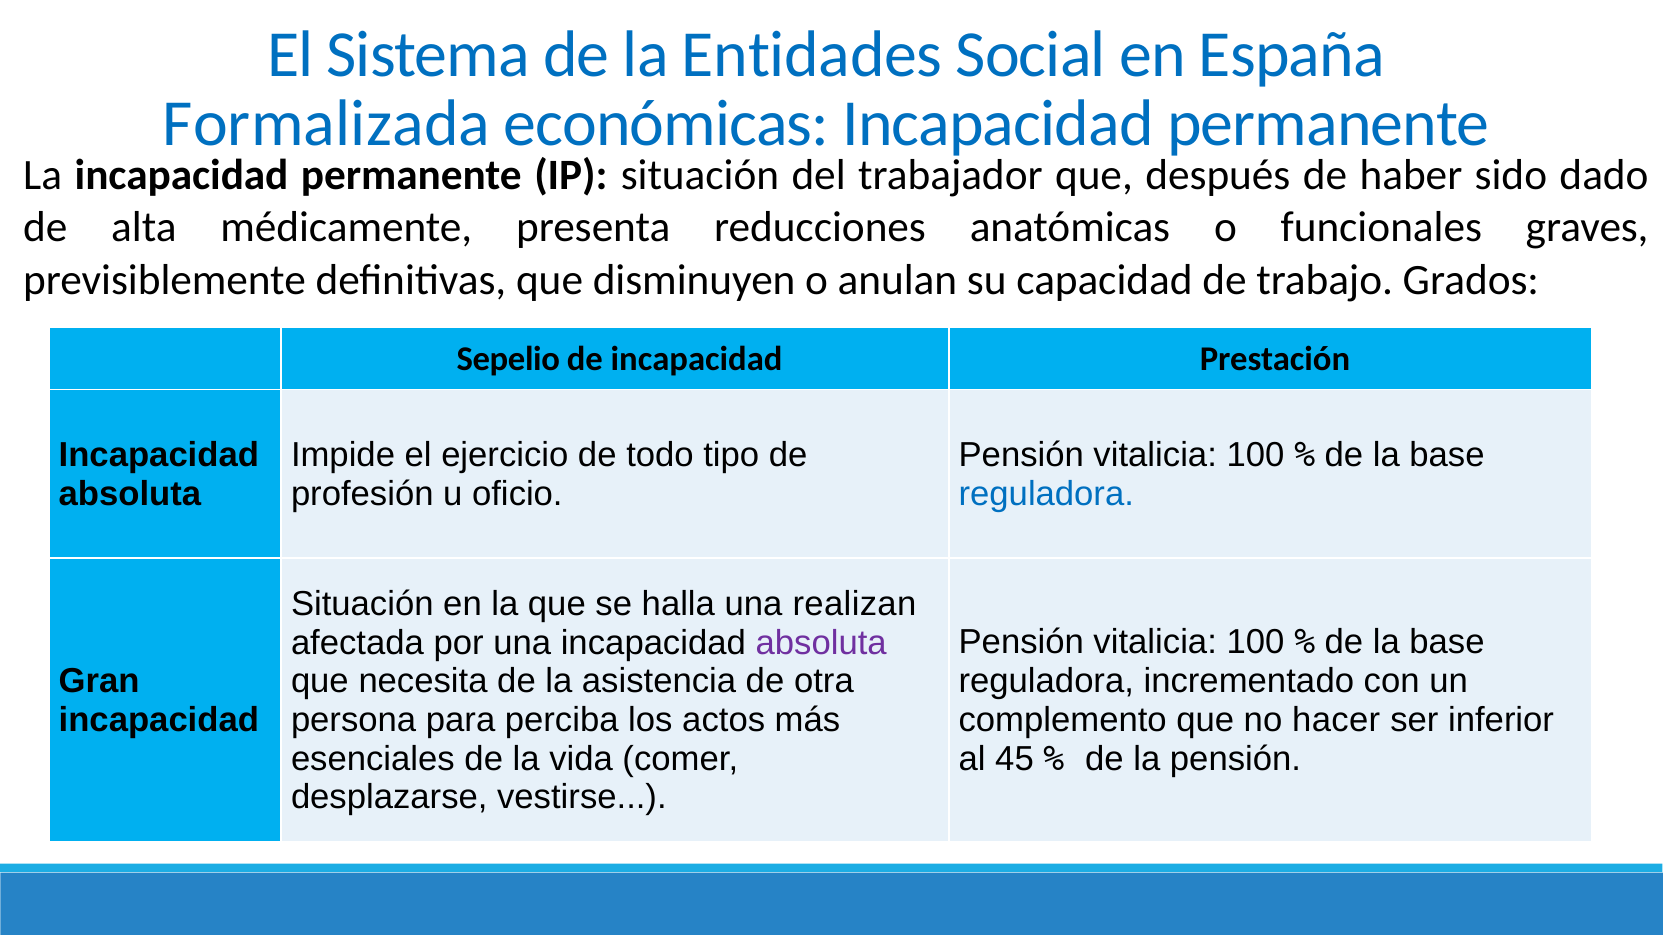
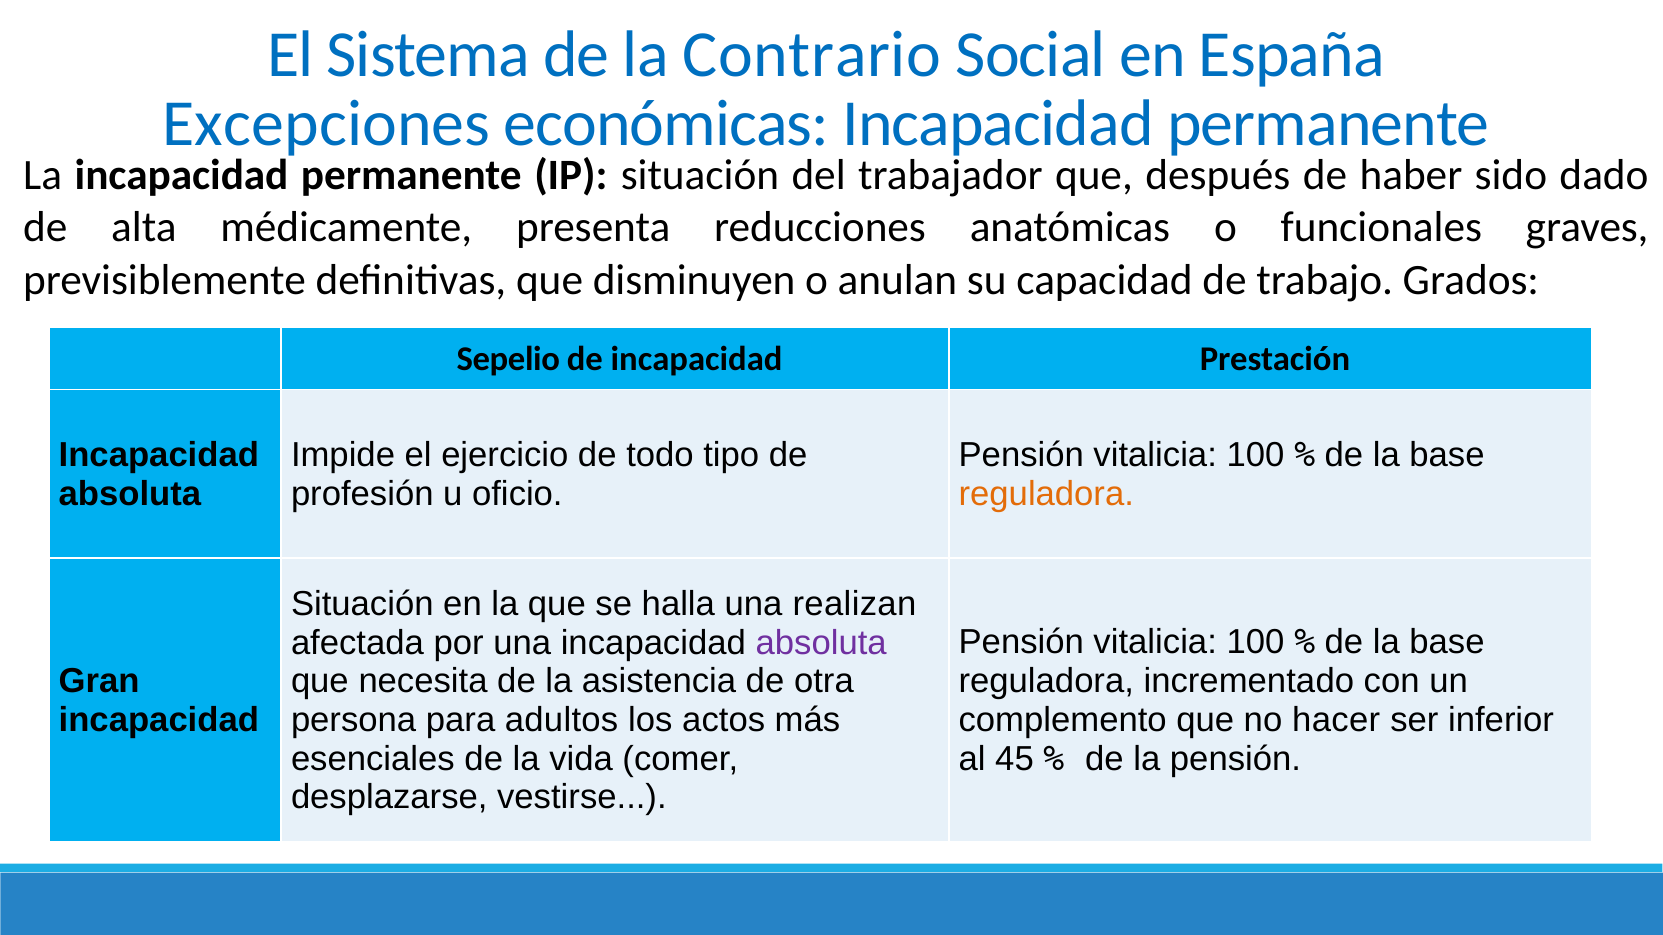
Entidades: Entidades -> Contrario
Formalizada: Formalizada -> Excepciones
reguladora at (1046, 495) colour: blue -> orange
perciba: perciba -> adultos
